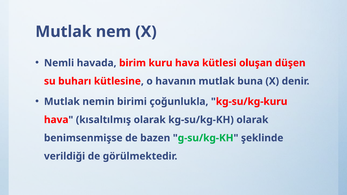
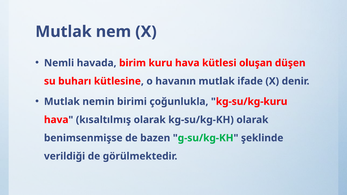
buna: buna -> ifade
